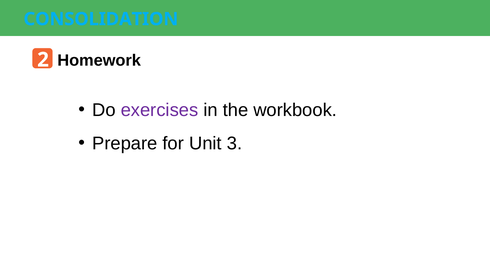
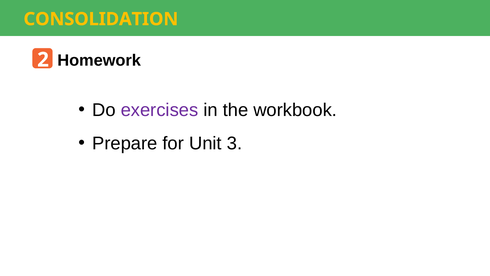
CONSOLIDATION colour: light blue -> yellow
